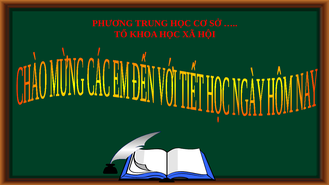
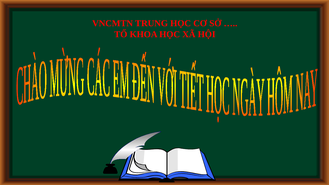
PHƯƠNG: PHƯƠNG -> VNCMTN
